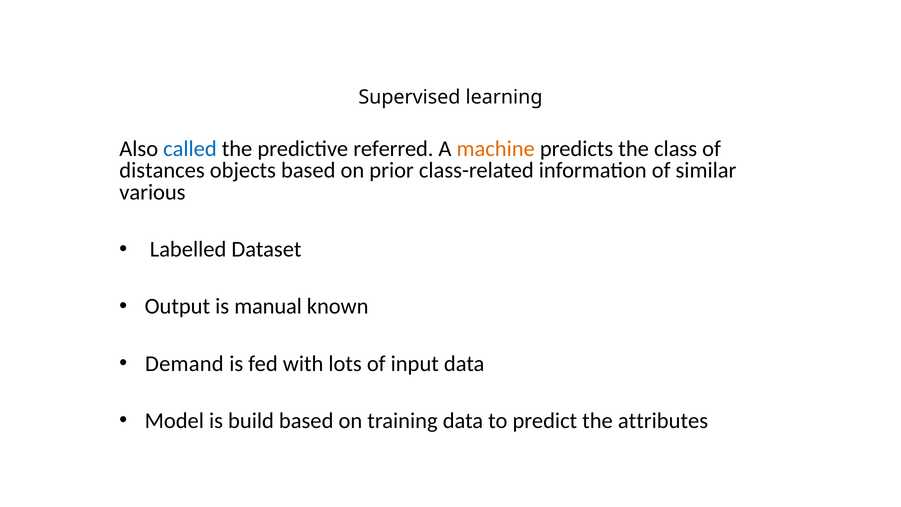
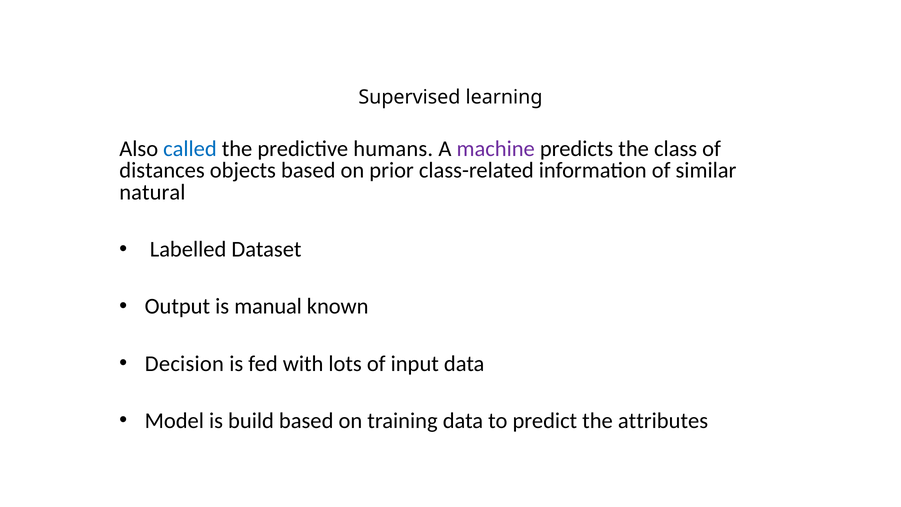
referred: referred -> humans
machine colour: orange -> purple
various: various -> natural
Demand: Demand -> Decision
